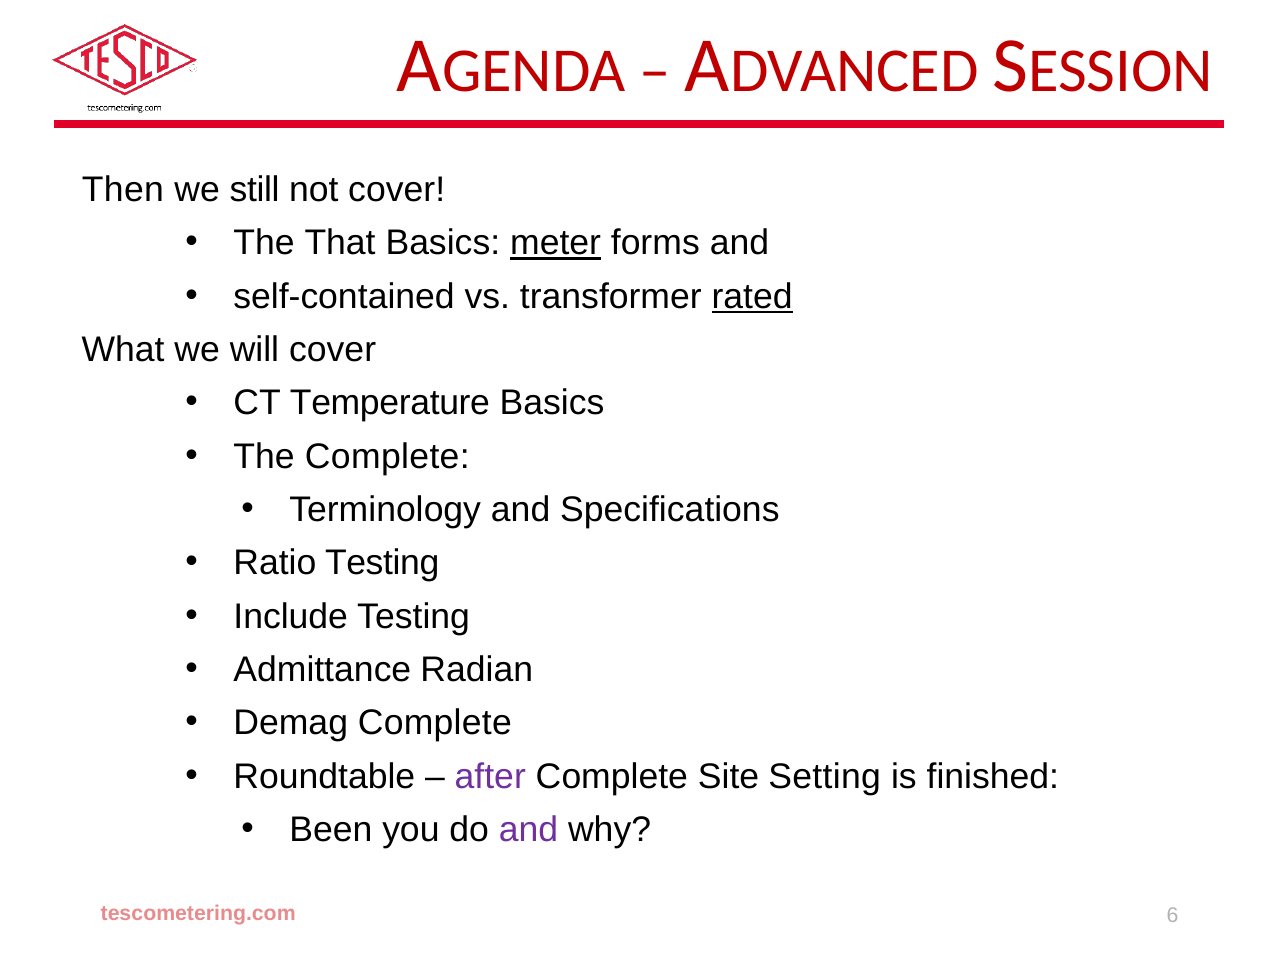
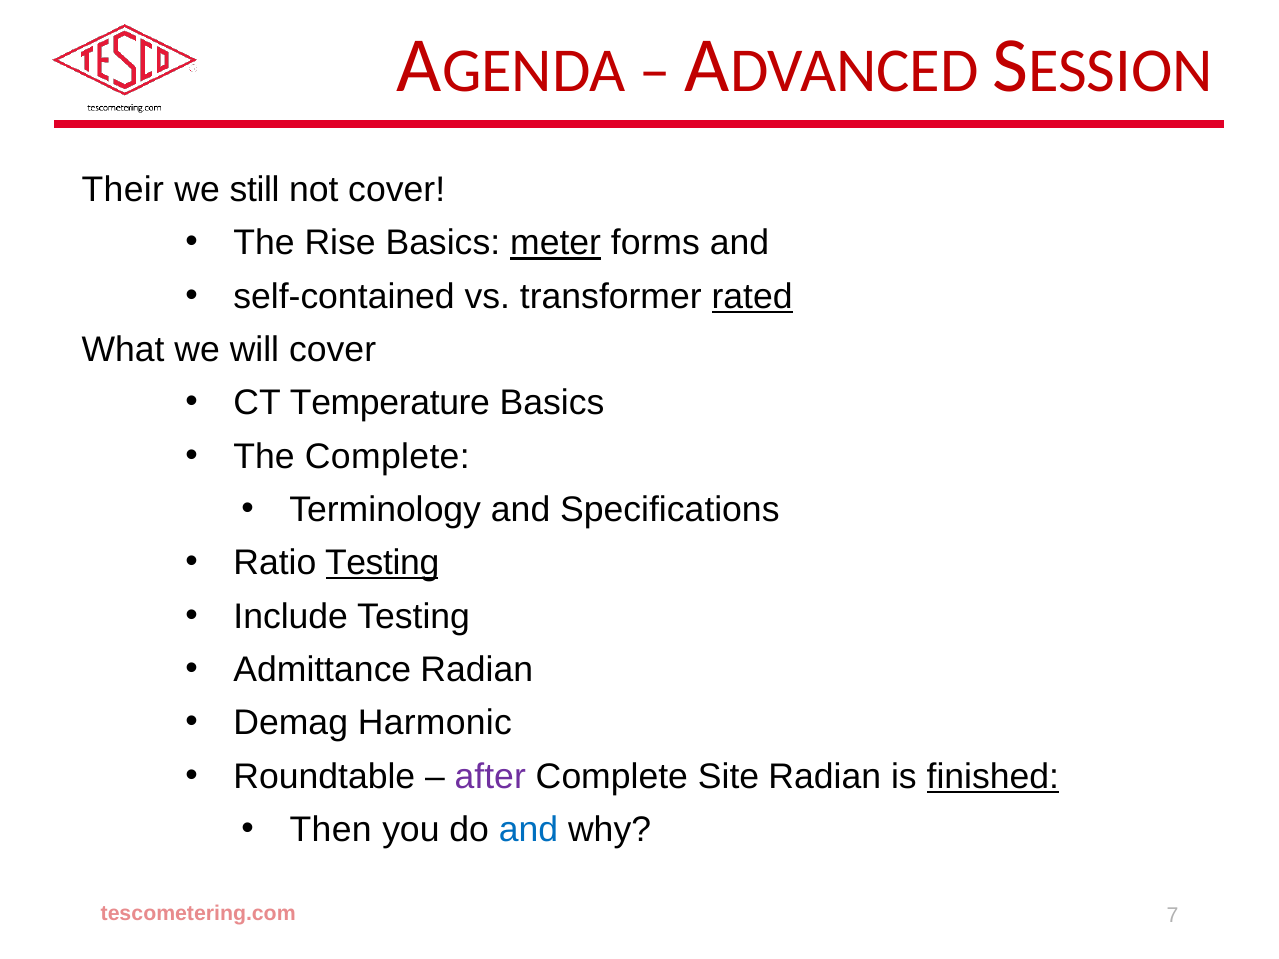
Then: Then -> Their
That: That -> Rise
Testing at (382, 563) underline: none -> present
Demag Complete: Complete -> Harmonic
Site Setting: Setting -> Radian
finished underline: none -> present
Been: Been -> Then
and at (528, 830) colour: purple -> blue
6: 6 -> 7
